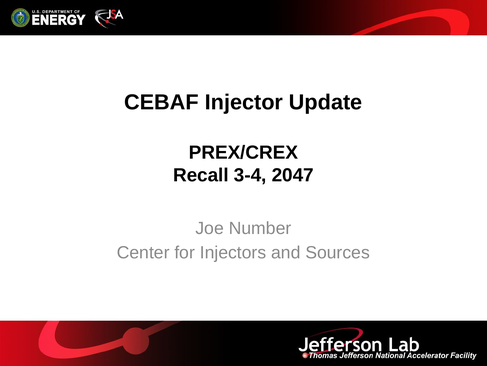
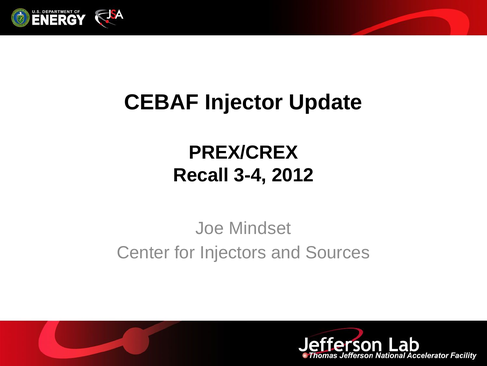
2047: 2047 -> 2012
Number: Number -> Mindset
